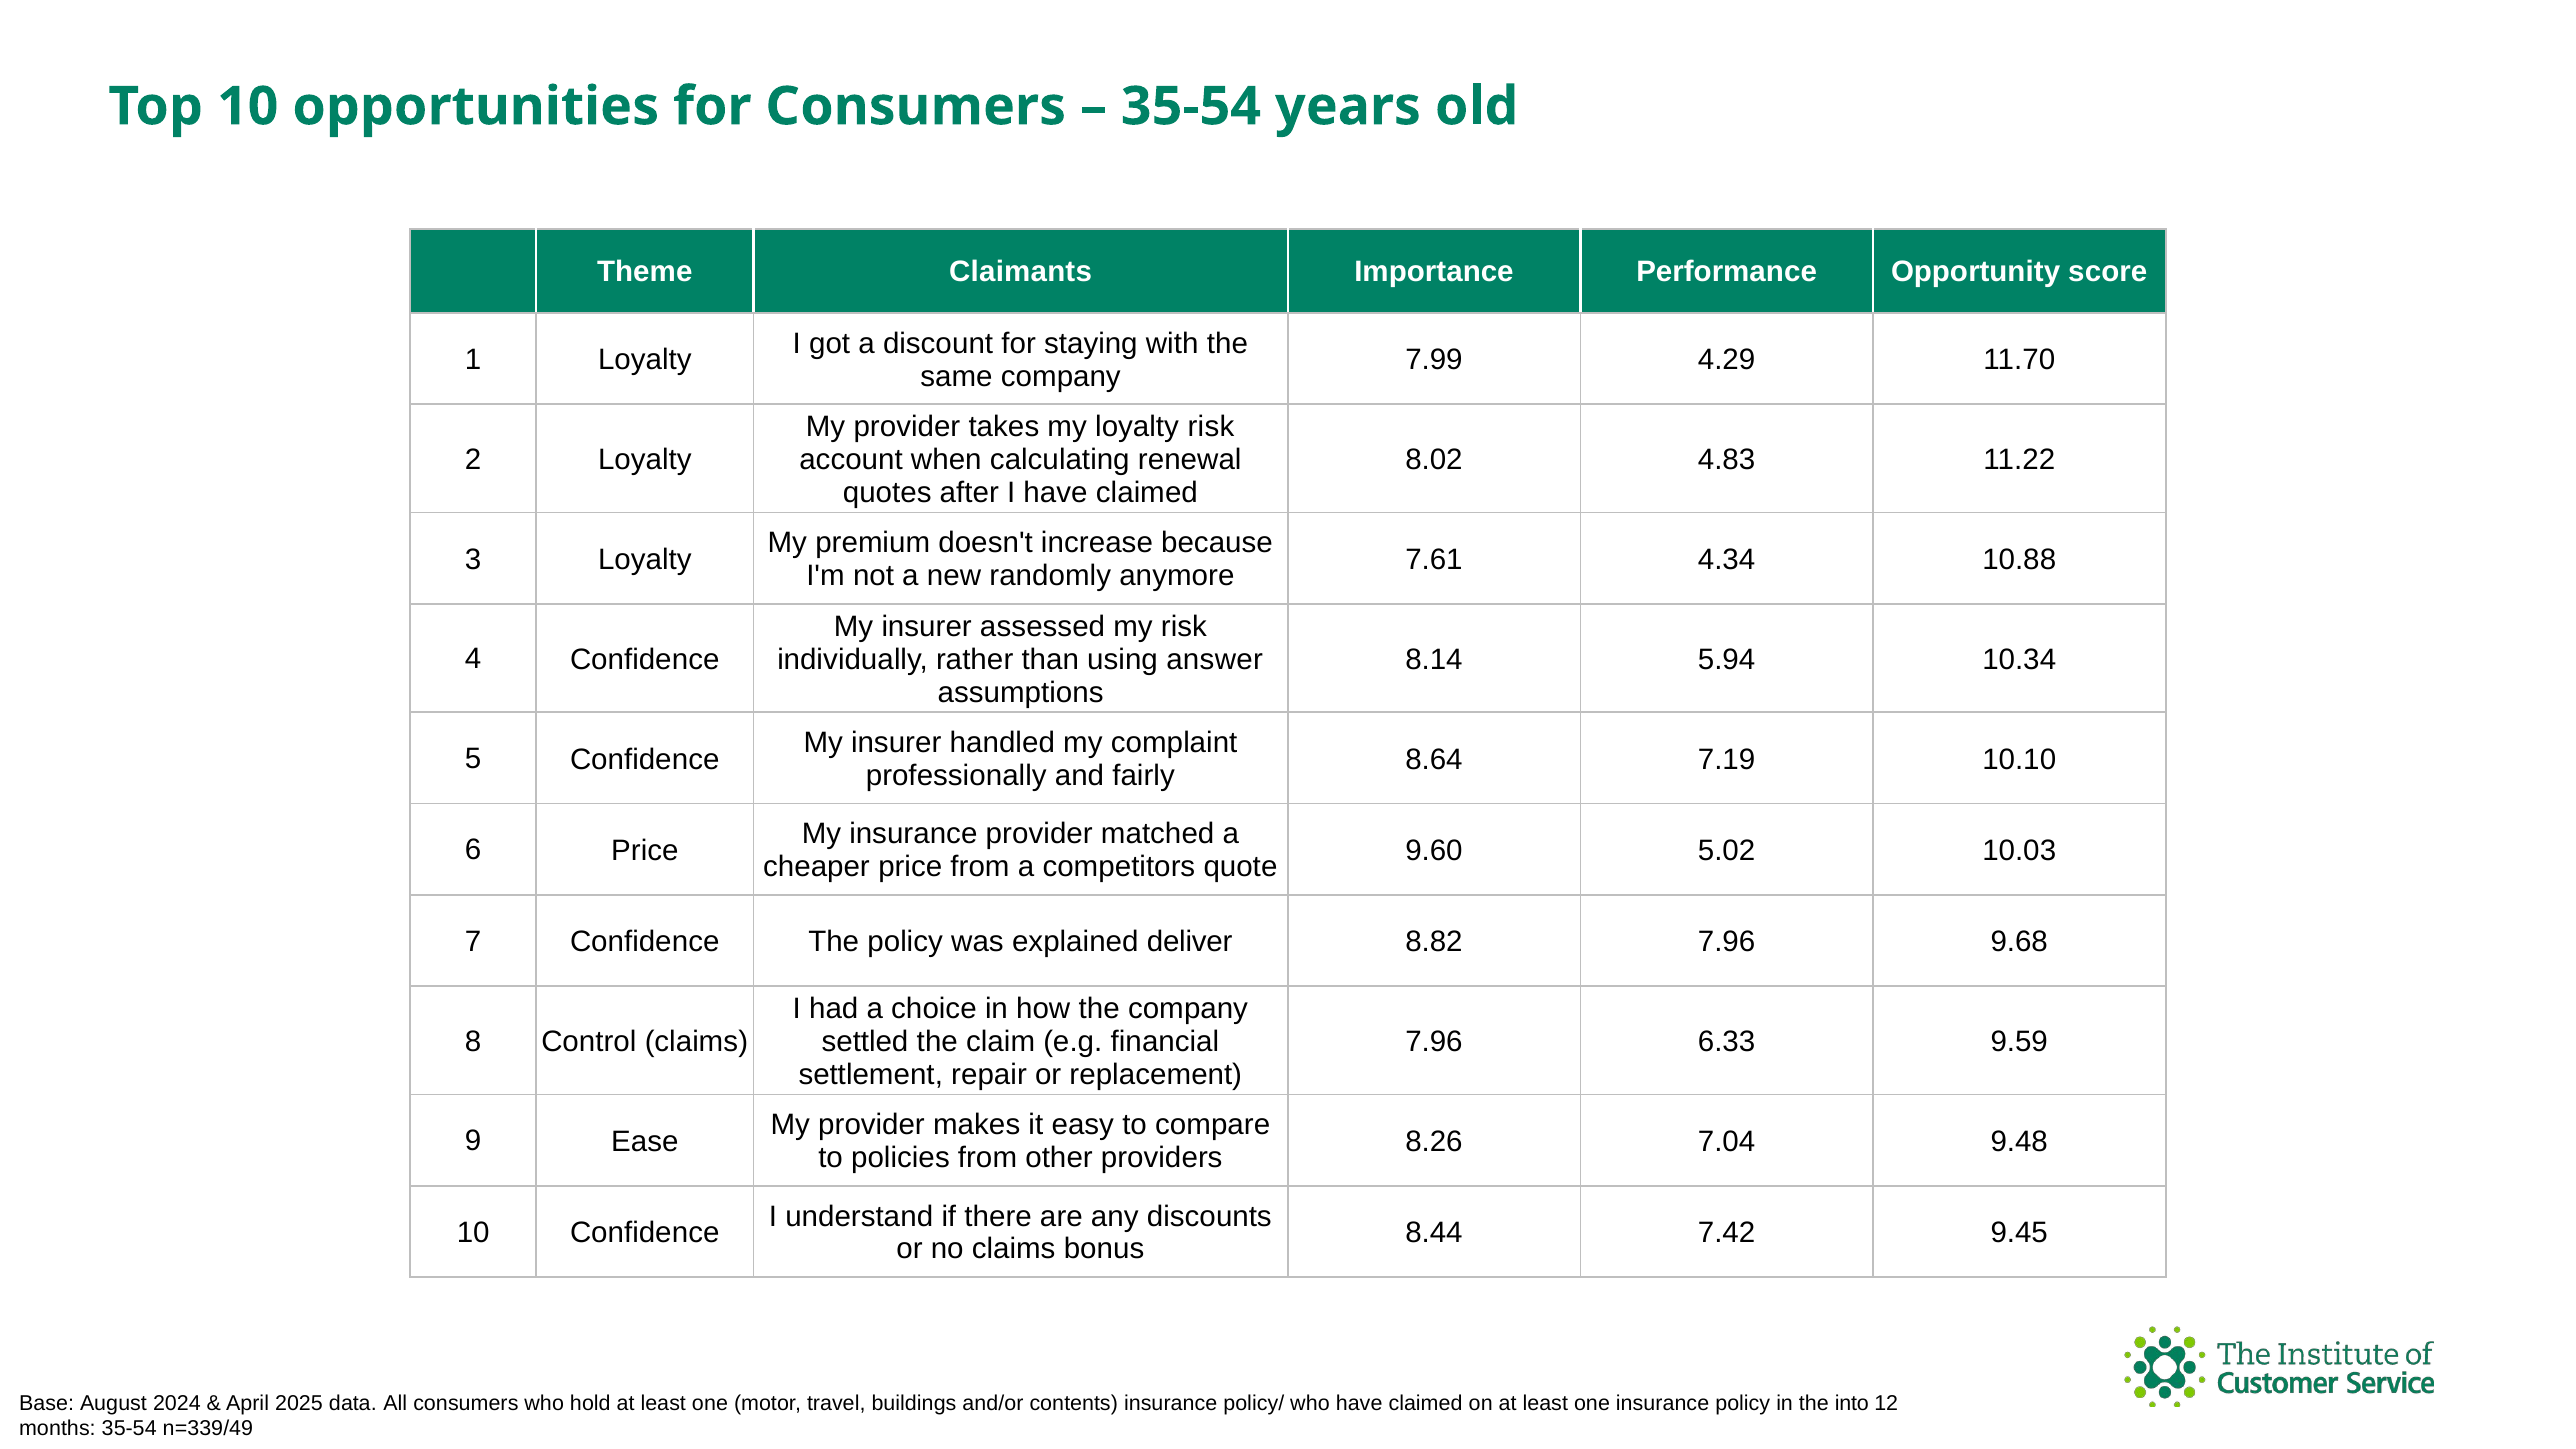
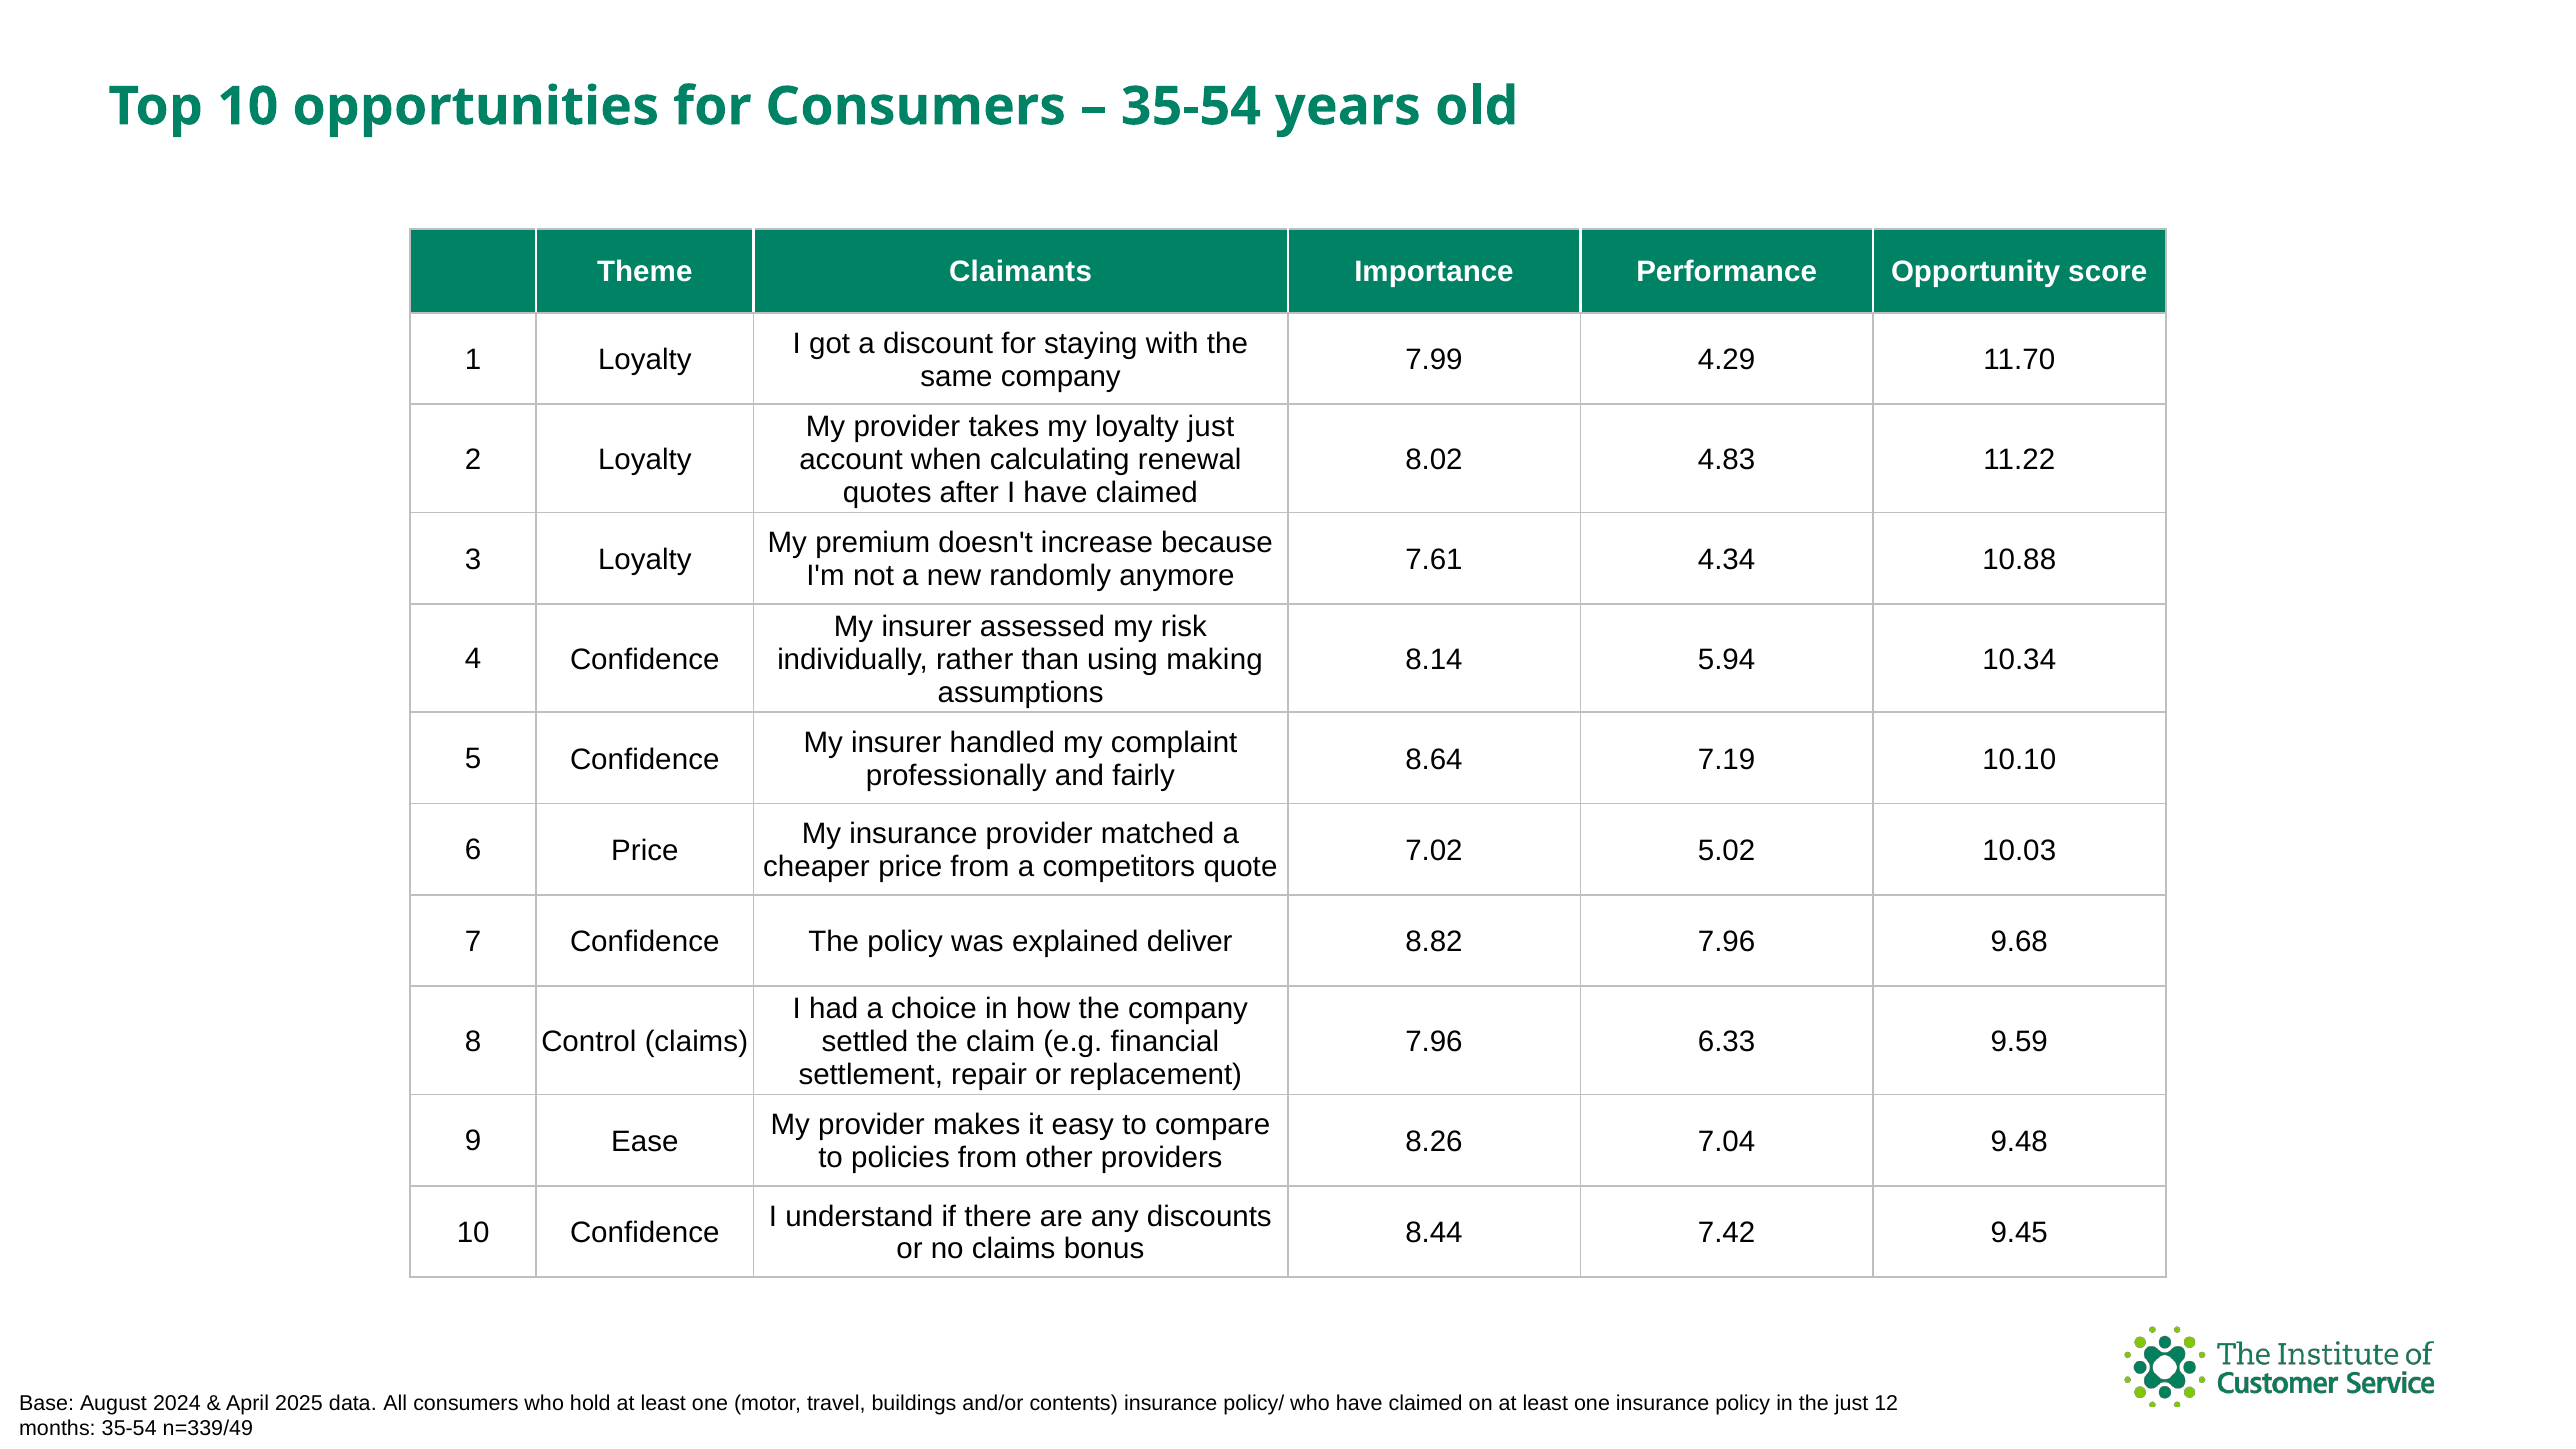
loyalty risk: risk -> just
answer: answer -> making
9.60: 9.60 -> 7.02
the into: into -> just
